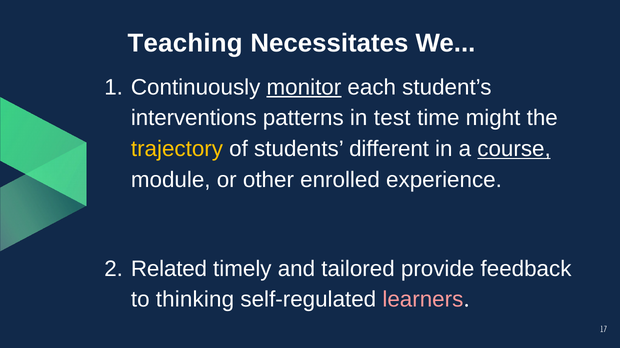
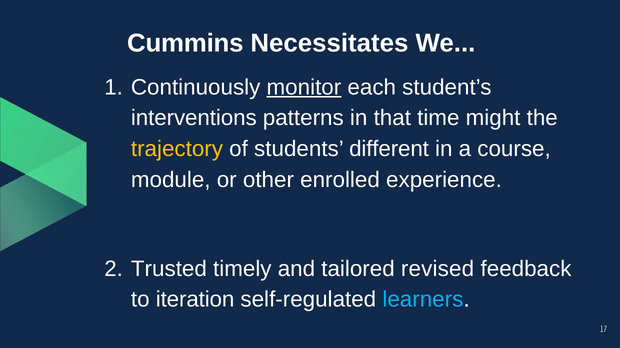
Teaching: Teaching -> Cummins
test: test -> that
course underline: present -> none
Related: Related -> Trusted
provide: provide -> revised
thinking: thinking -> iteration
learners colour: pink -> light blue
